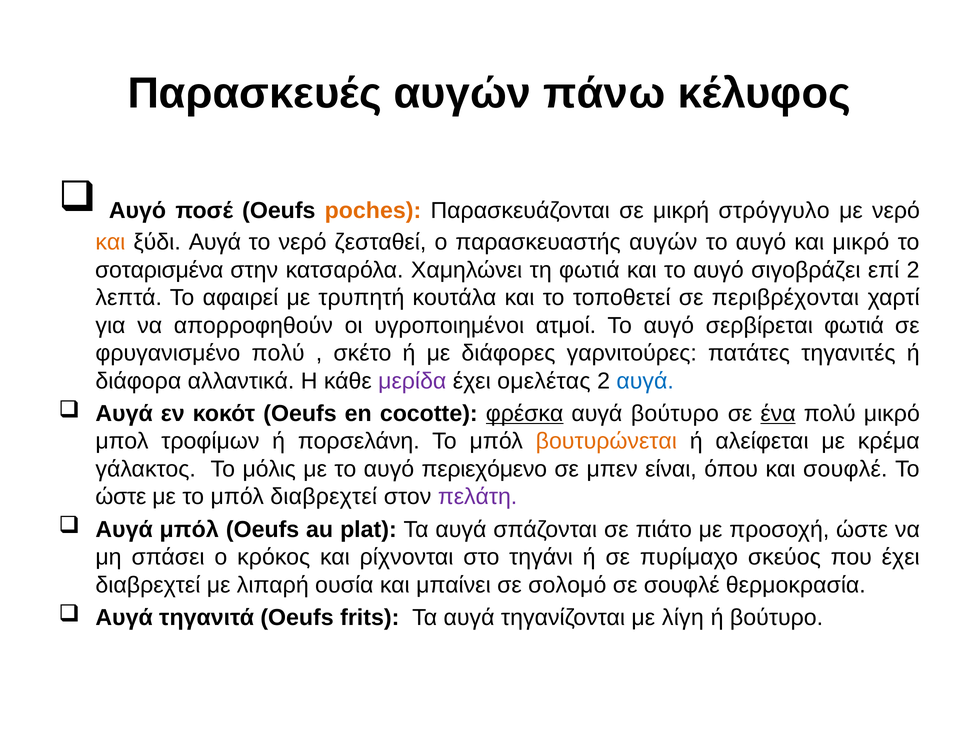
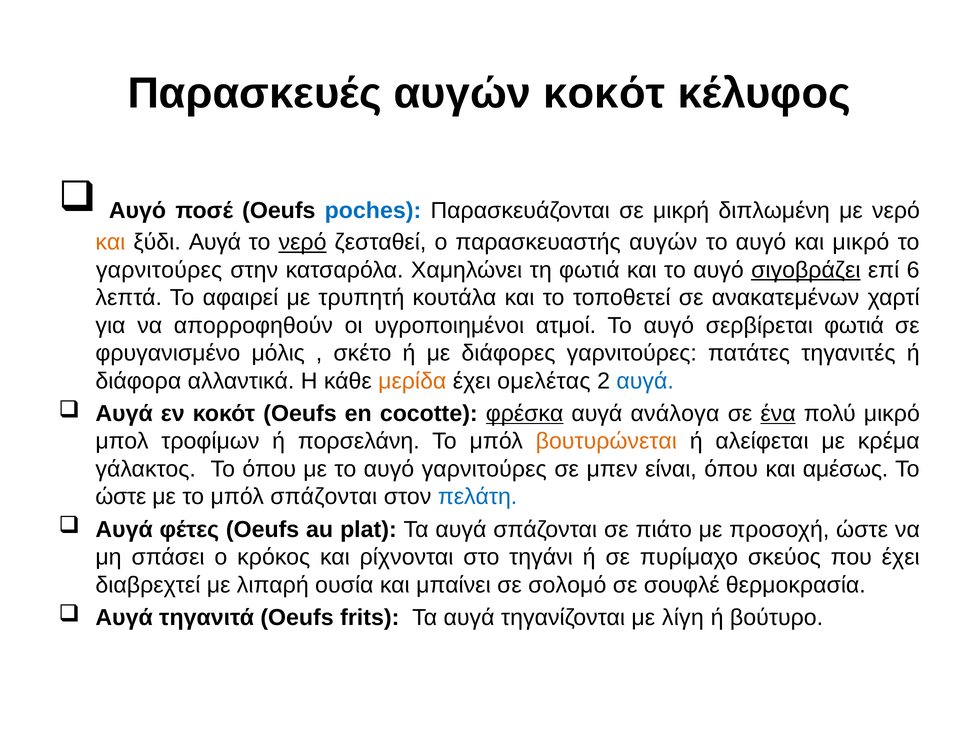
αυγών πάνω: πάνω -> κοκότ
poches colour: orange -> blue
στρόγγυλο: στρόγγυλο -> διπλωμένη
νερό at (303, 242) underline: none -> present
σοταρισμένα at (159, 270): σοταρισμένα -> γαρνιτούρες
σιγοβράζει underline: none -> present
επί 2: 2 -> 6
περιβρέχονται: περιβρέχονται -> ανακατεμένων
φρυγανισμένο πολύ: πολύ -> μόλις
μερίδα colour: purple -> orange
αυγά βούτυρο: βούτυρο -> ανάλογα
Το μόλις: μόλις -> όπου
αυγό περιεχόμενο: περιεχόμενο -> γαρνιτούρες
και σουφλέ: σουφλέ -> αμέσως
μπόλ διαβρεχτεί: διαβρεχτεί -> σπάζονται
πελάτη colour: purple -> blue
Αυγά μπόλ: μπόλ -> φέτες
